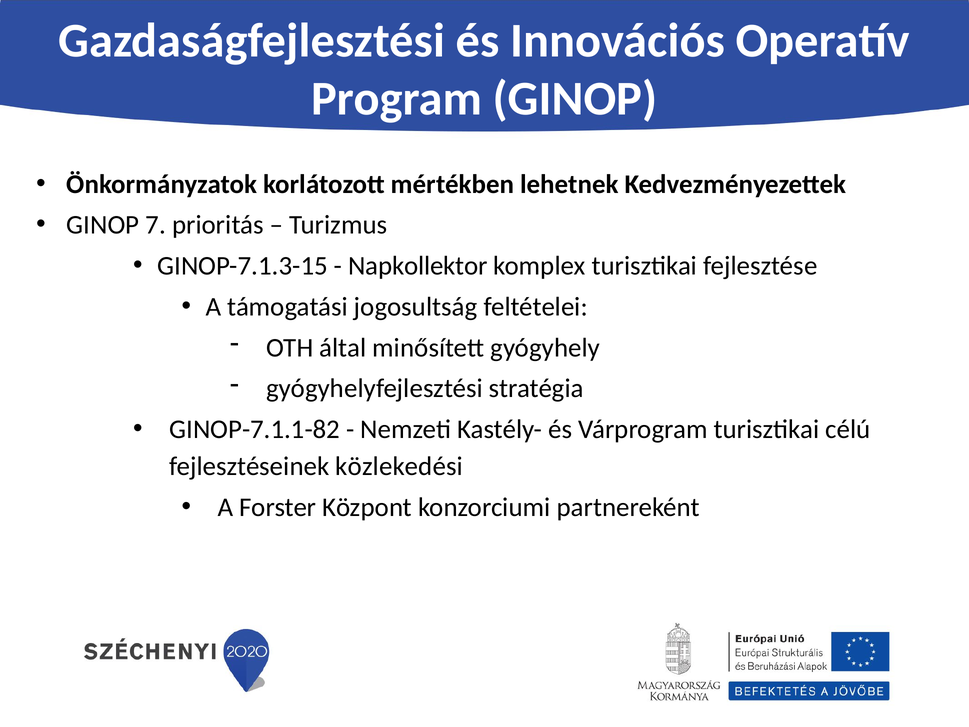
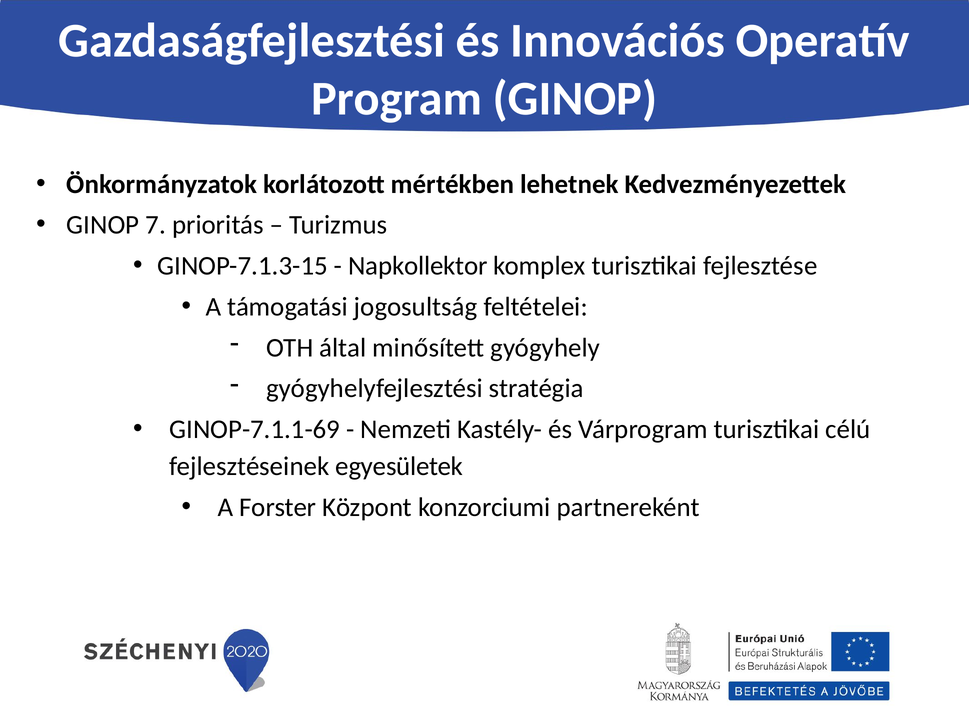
GINOP-7.1.1-82: GINOP-7.1.1-82 -> GINOP-7.1.1-69
közlekedési: közlekedési -> egyesületek
